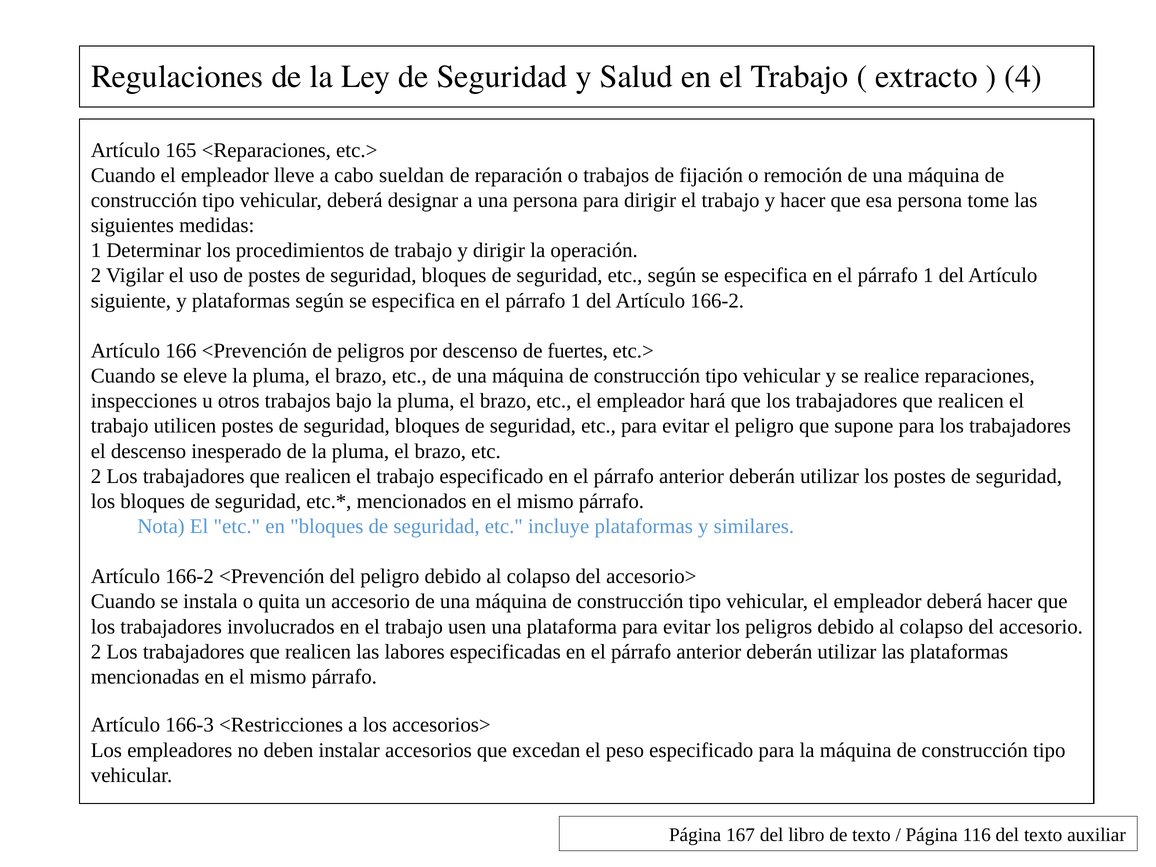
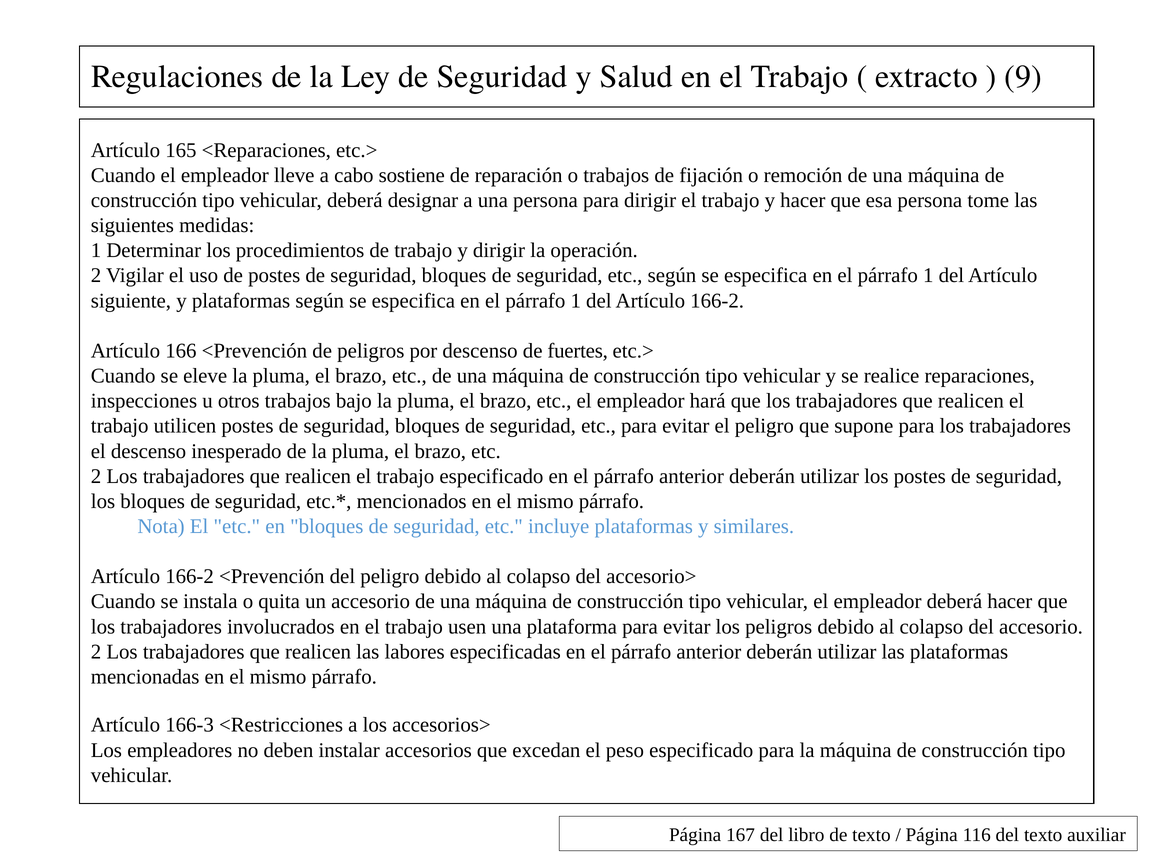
4: 4 -> 9
sueldan: sueldan -> sostiene
